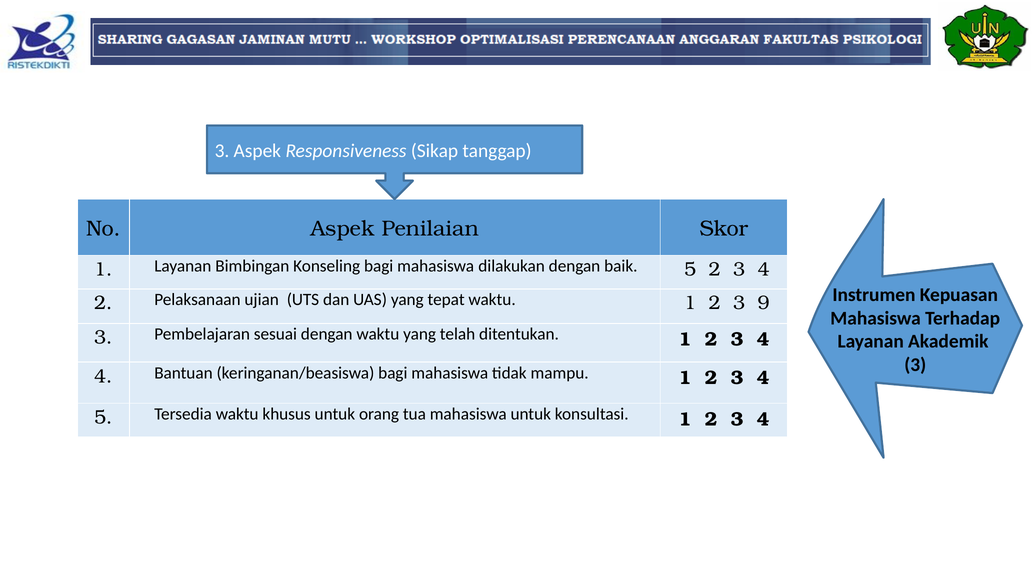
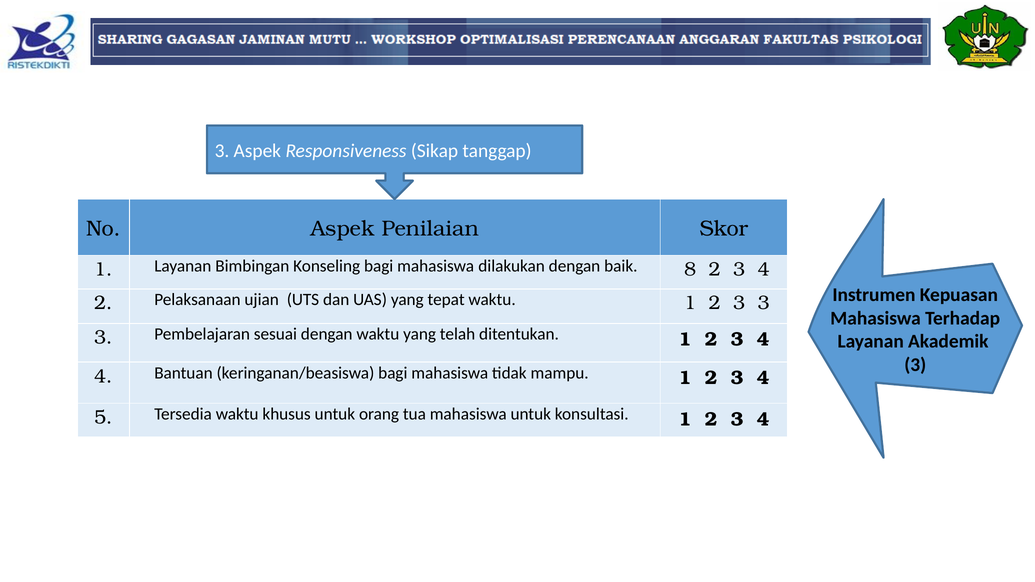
baik 5: 5 -> 8
2 3 9: 9 -> 3
